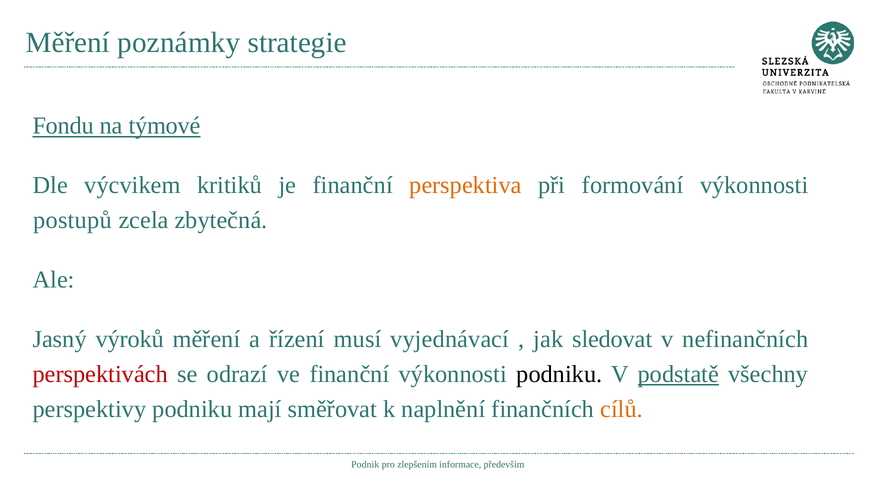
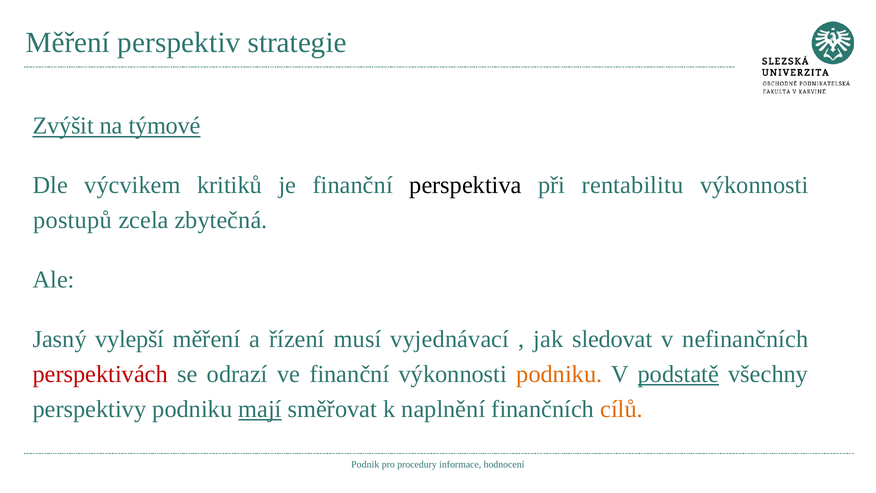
poznámky: poznámky -> perspektiv
Fondu: Fondu -> Zvýšit
perspektiva colour: orange -> black
formování: formování -> rentabilitu
výroků: výroků -> vylepší
podniku at (559, 374) colour: black -> orange
mají underline: none -> present
zlepšením: zlepšením -> procedury
především: především -> hodnocení
